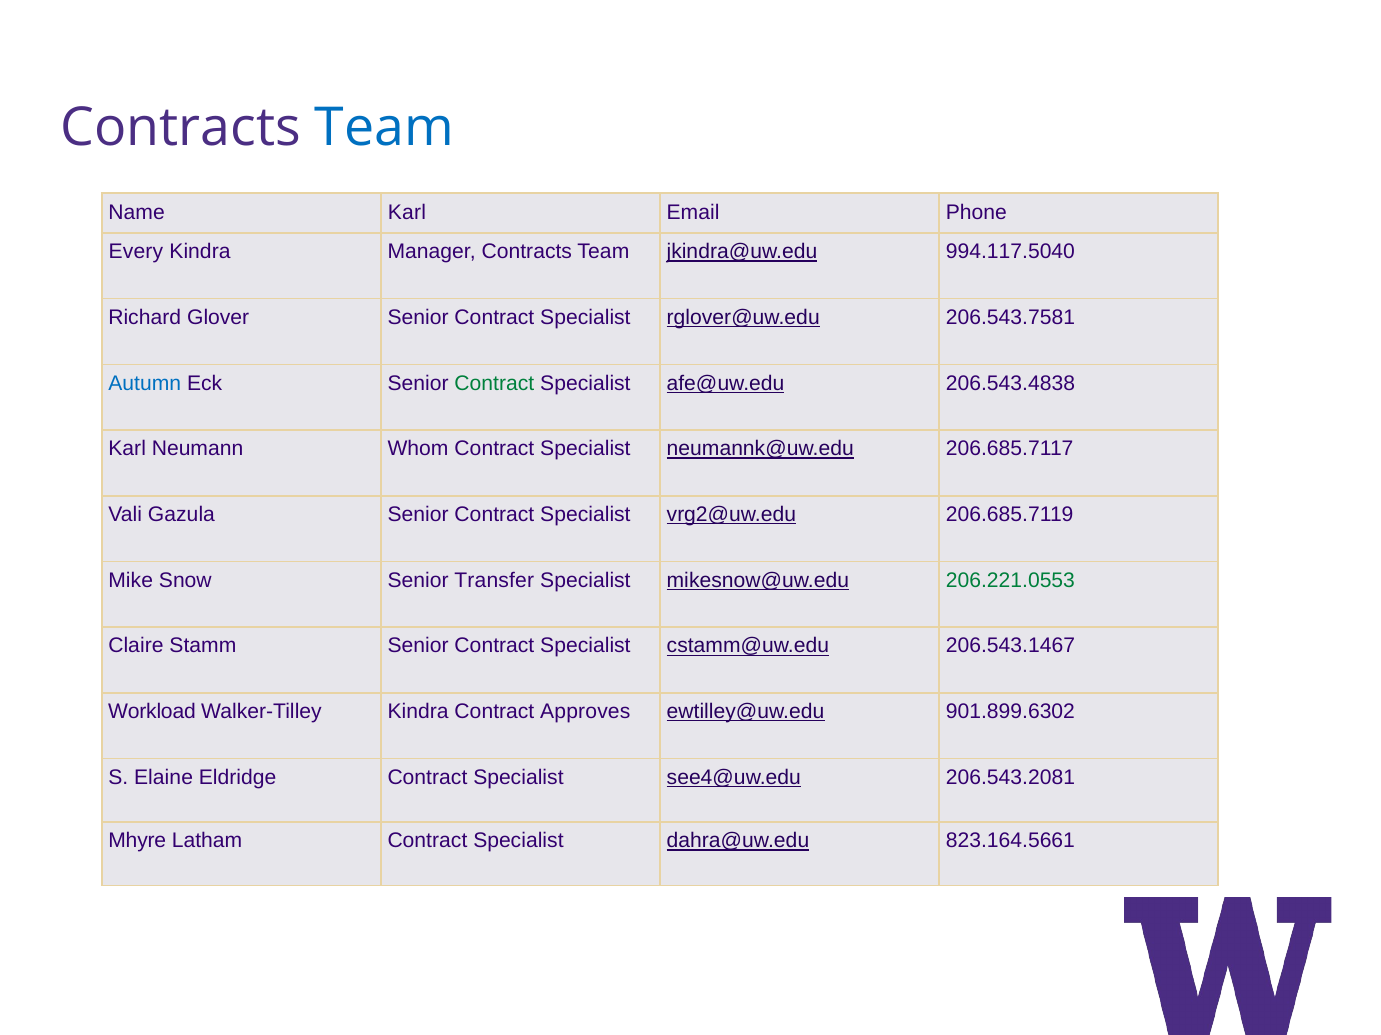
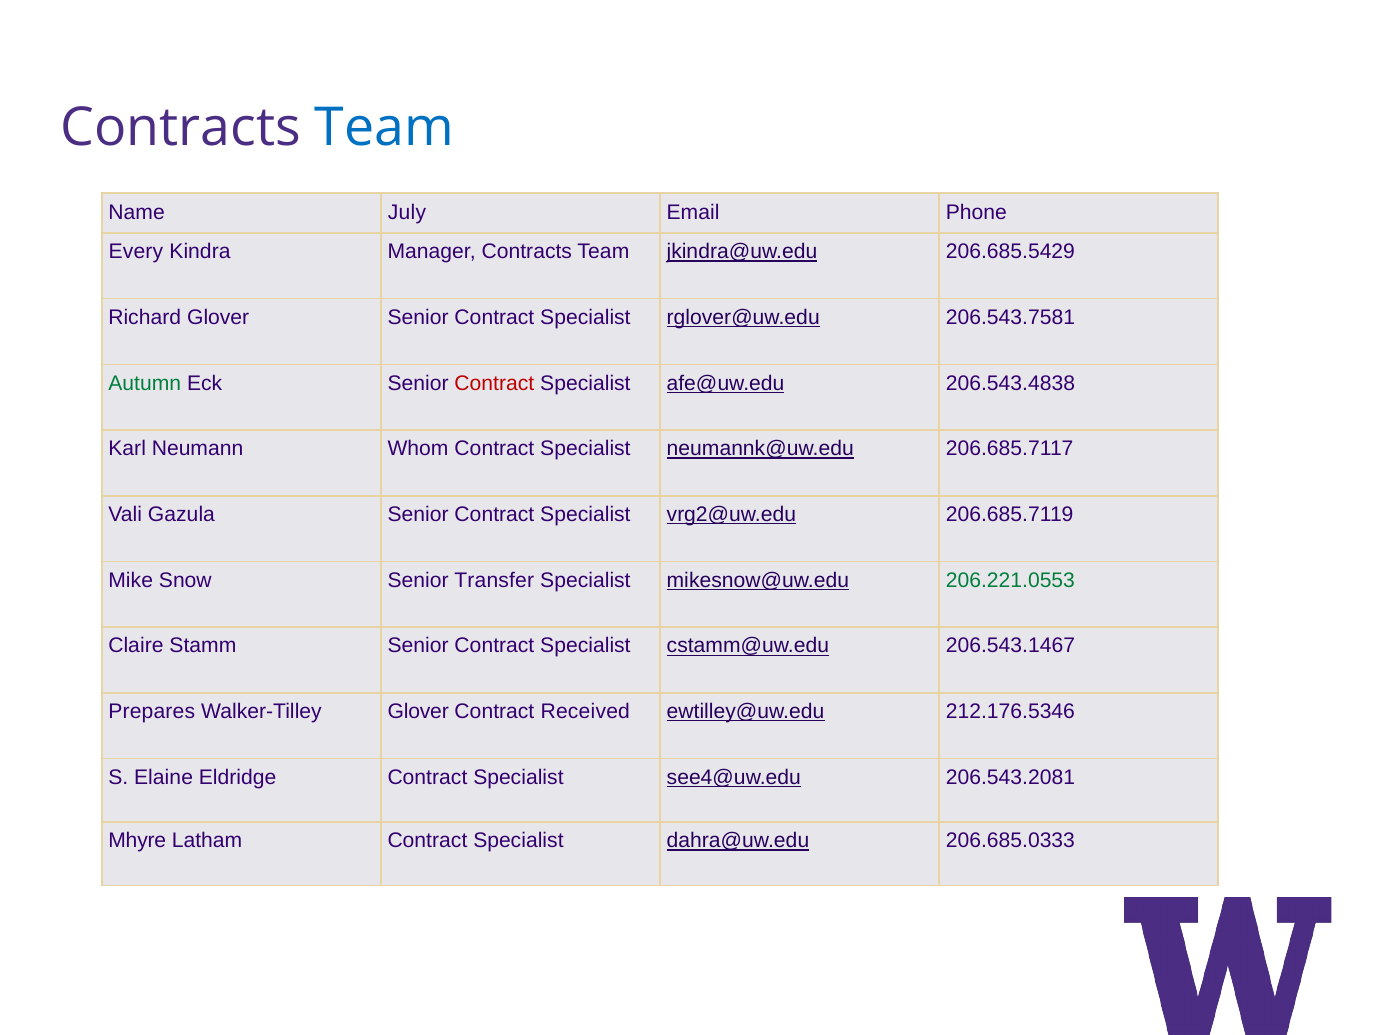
Name Karl: Karl -> July
994.117.5040: 994.117.5040 -> 206.685.5429
Autumn colour: blue -> green
Contract at (494, 383) colour: green -> red
Workload: Workload -> Prepares
Walker-Tilley Kindra: Kindra -> Glover
Approves: Approves -> Received
901.899.6302: 901.899.6302 -> 212.176.5346
823.164.5661: 823.164.5661 -> 206.685.0333
